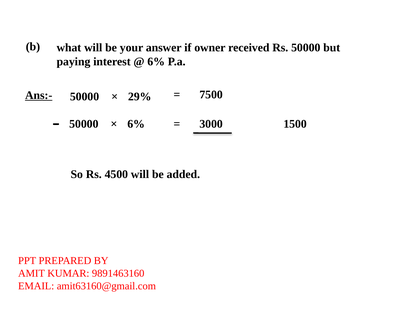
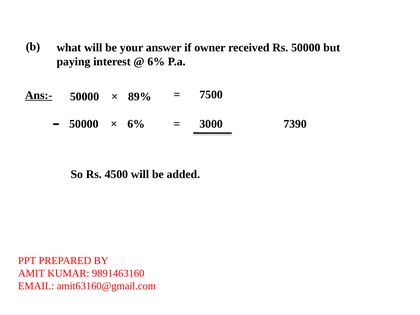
29%: 29% -> 89%
1500: 1500 -> 7390
